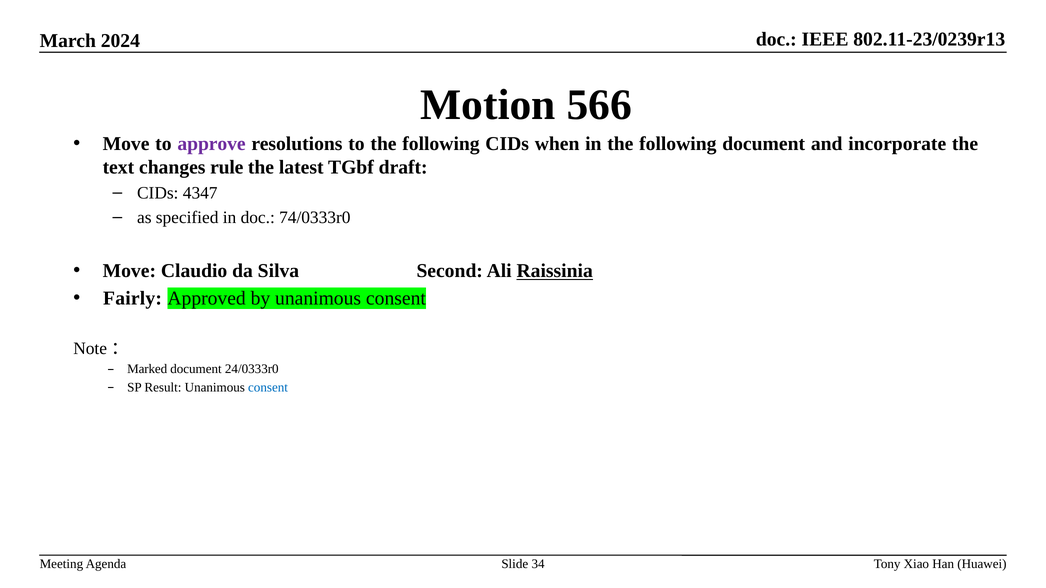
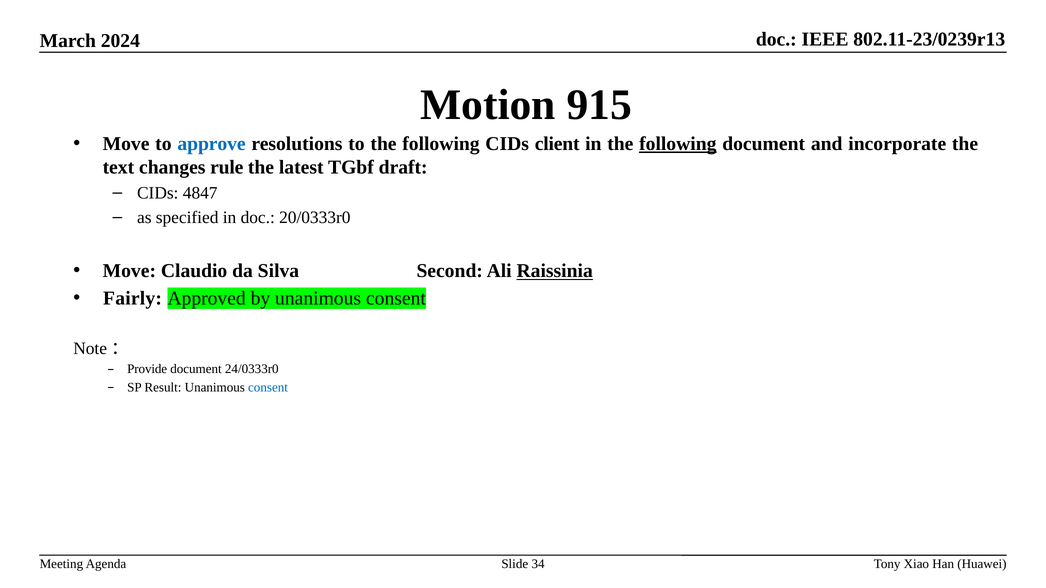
566: 566 -> 915
approve colour: purple -> blue
when: when -> client
following at (678, 144) underline: none -> present
4347: 4347 -> 4847
74/0333r0: 74/0333r0 -> 20/0333r0
Marked: Marked -> Provide
